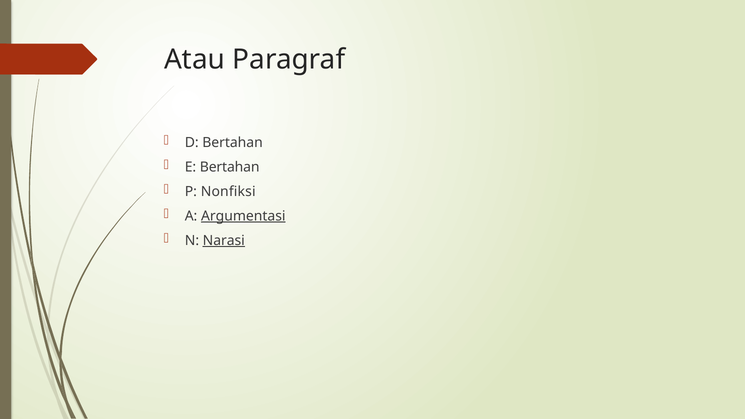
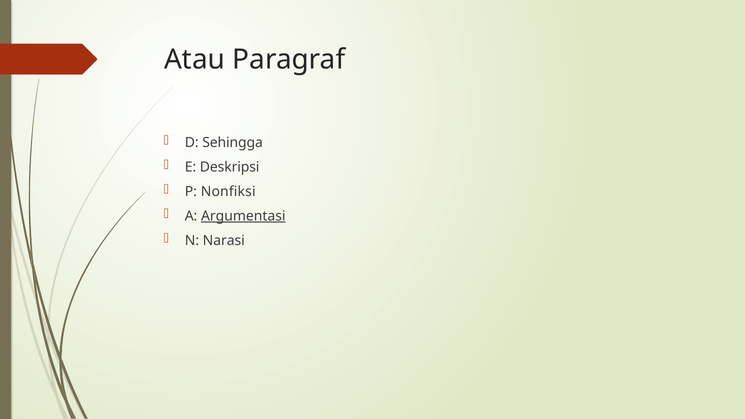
D Bertahan: Bertahan -> Sehingga
E Bertahan: Bertahan -> Deskripsi
Narasi underline: present -> none
